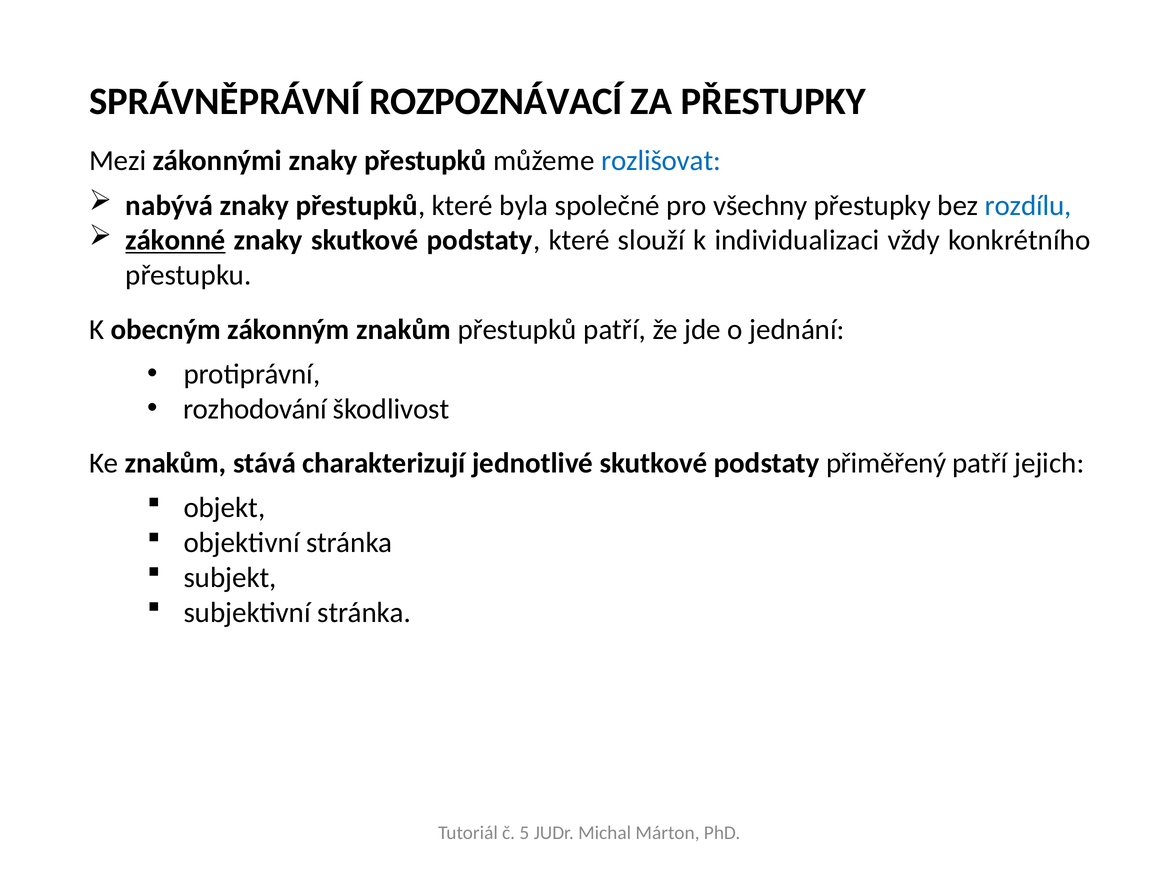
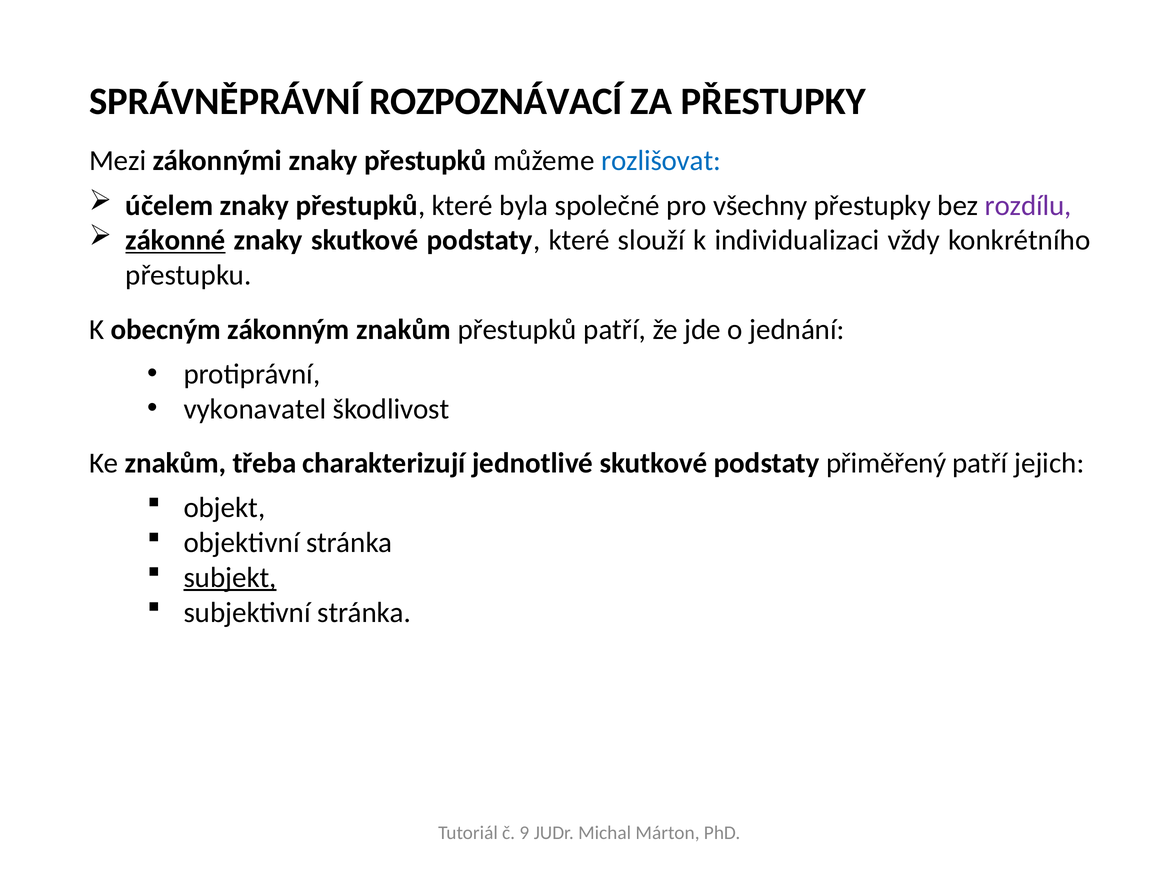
nabývá: nabývá -> účelem
rozdílu colour: blue -> purple
rozhodování: rozhodování -> vykonavatel
stává: stává -> třeba
subjekt underline: none -> present
5: 5 -> 9
